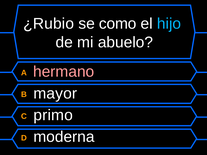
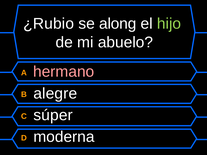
como: como -> along
hijo colour: light blue -> light green
mayor: mayor -> alegre
primo: primo -> súper
